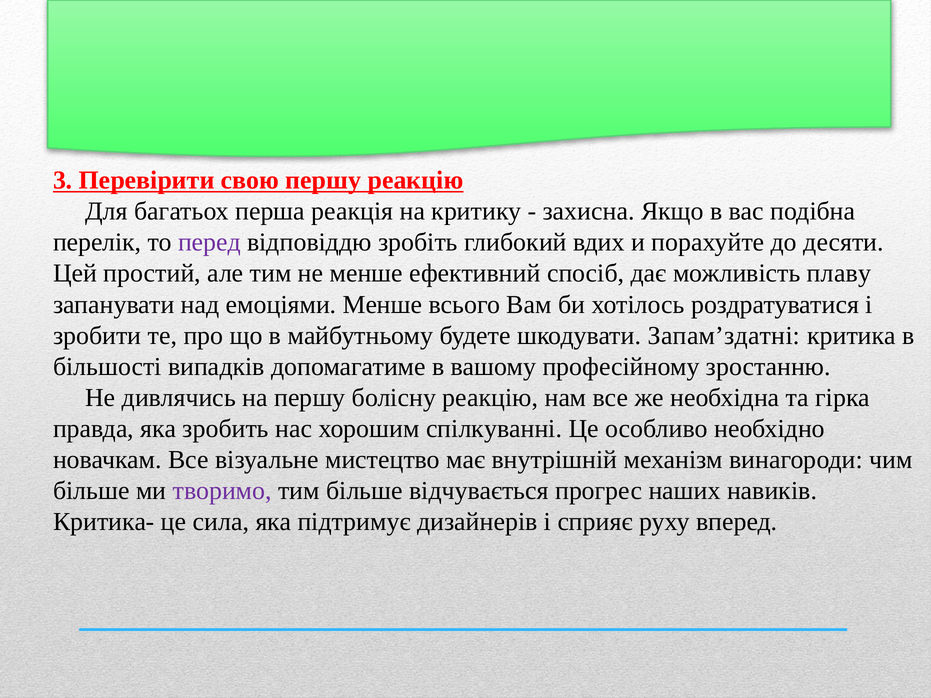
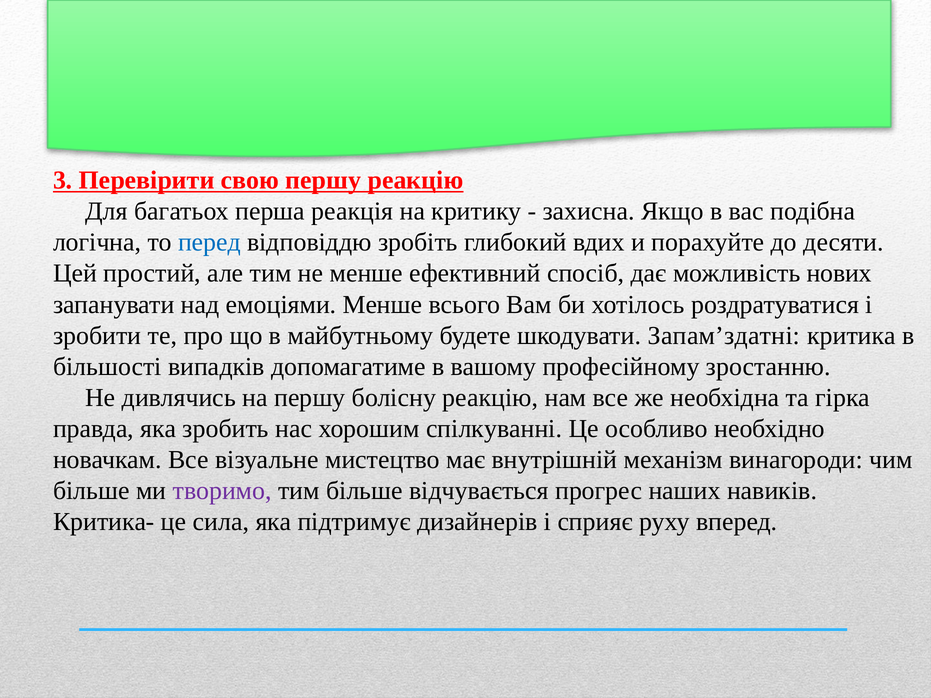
перелік: перелік -> логічна
перед colour: purple -> blue
плаву: плаву -> нових
